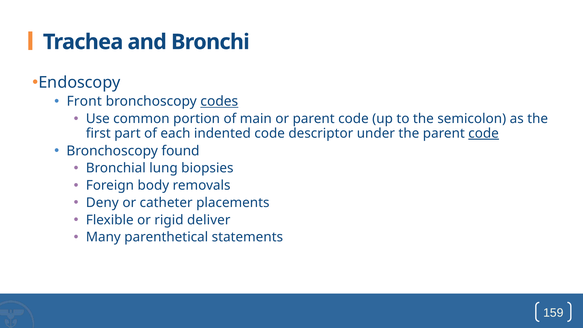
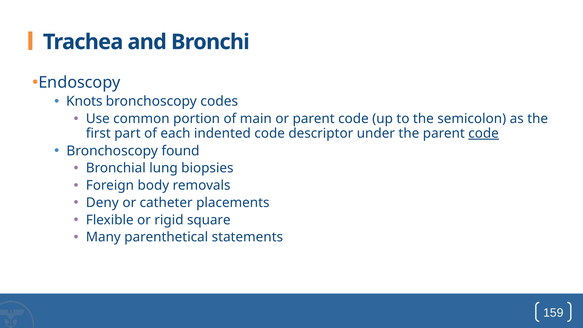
Front: Front -> Knots
codes underline: present -> none
deliver: deliver -> square
